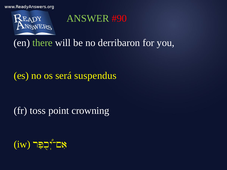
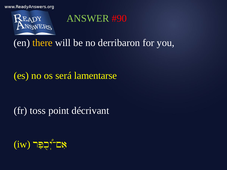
there colour: light green -> yellow
suspendus: suspendus -> lamentarse
crowning: crowning -> décrivant
